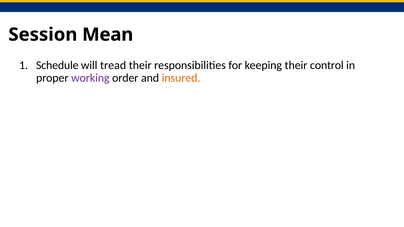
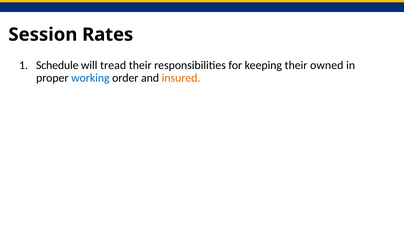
Mean: Mean -> Rates
control: control -> owned
working colour: purple -> blue
